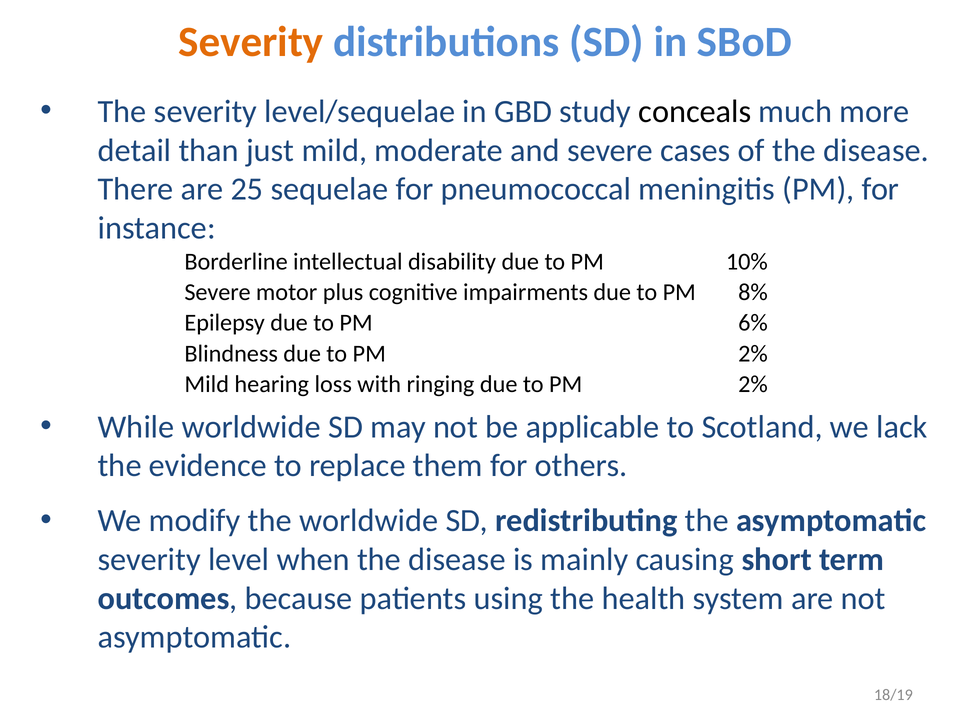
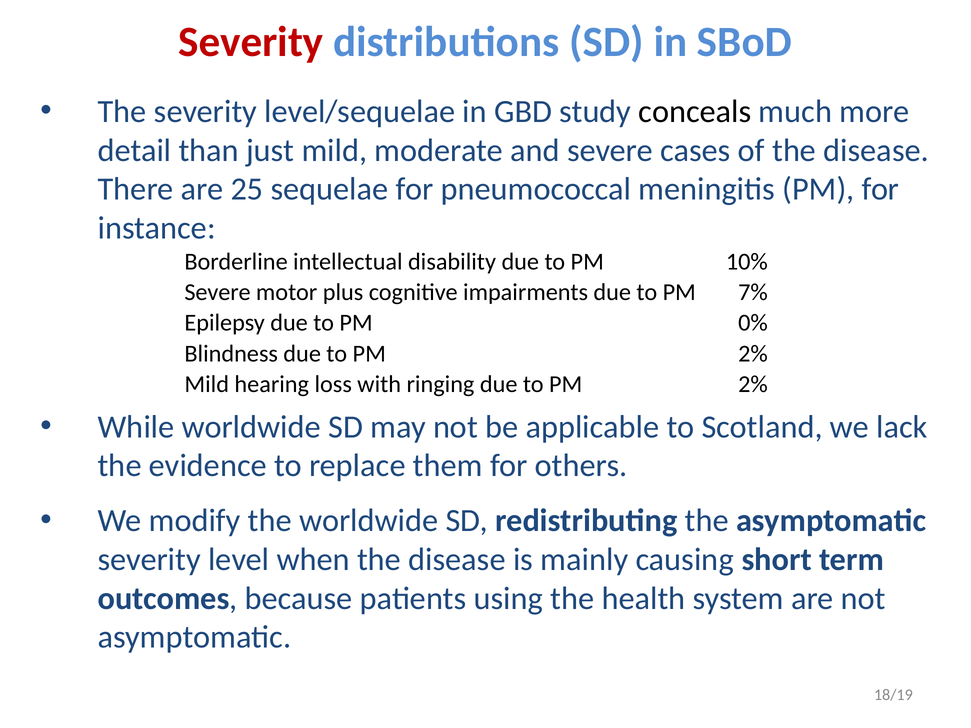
Severity at (251, 42) colour: orange -> red
8%: 8% -> 7%
6%: 6% -> 0%
